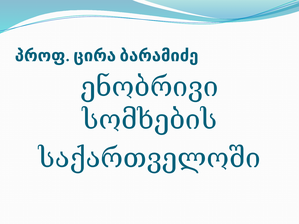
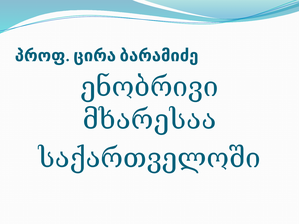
სომხების: სომხების -> მხარესაა
